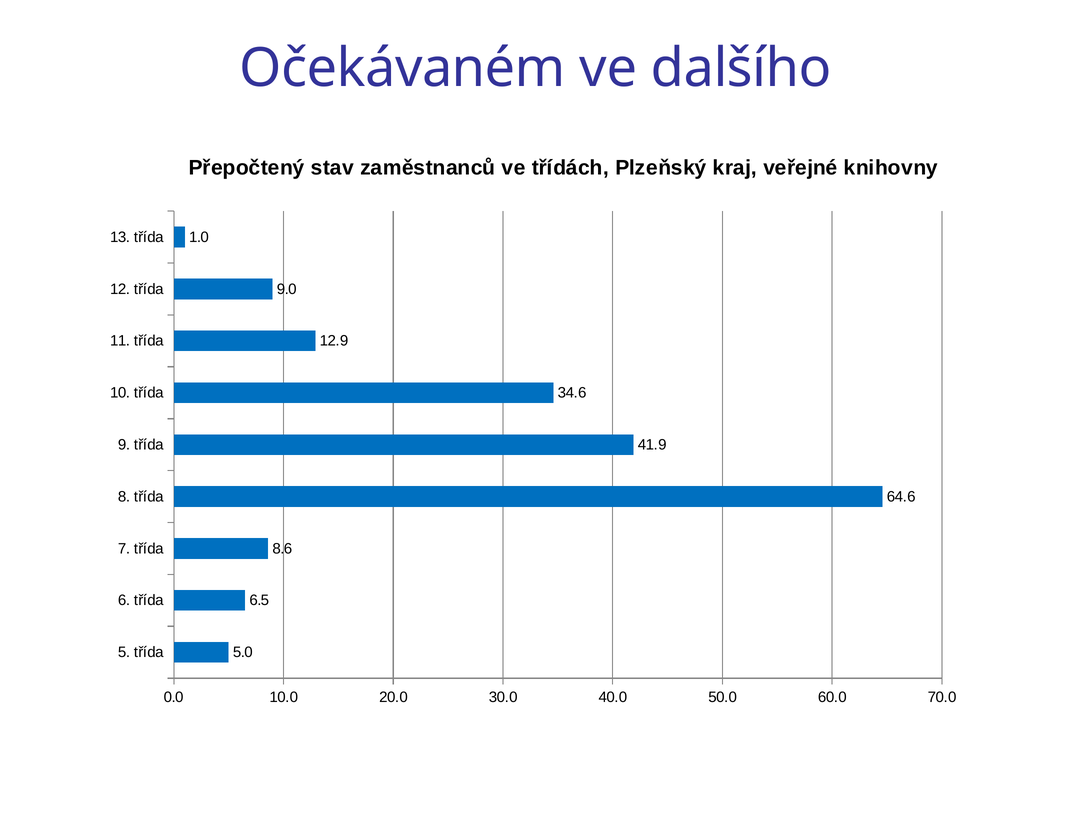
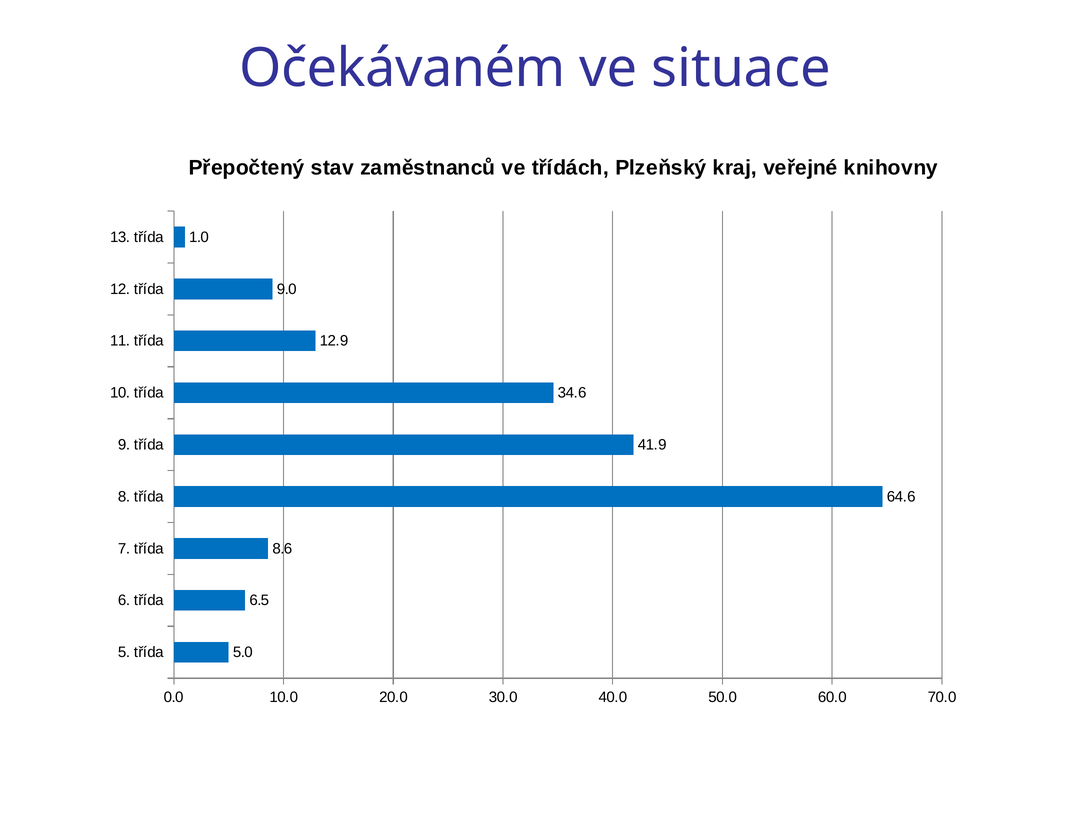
dalšího: dalšího -> situace
